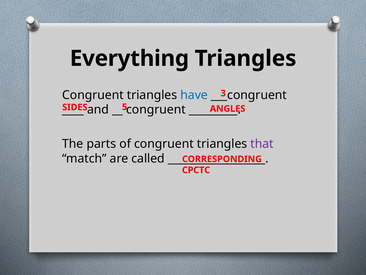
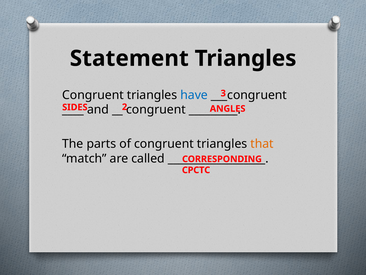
Everything: Everything -> Statement
5: 5 -> 2
that colour: purple -> orange
